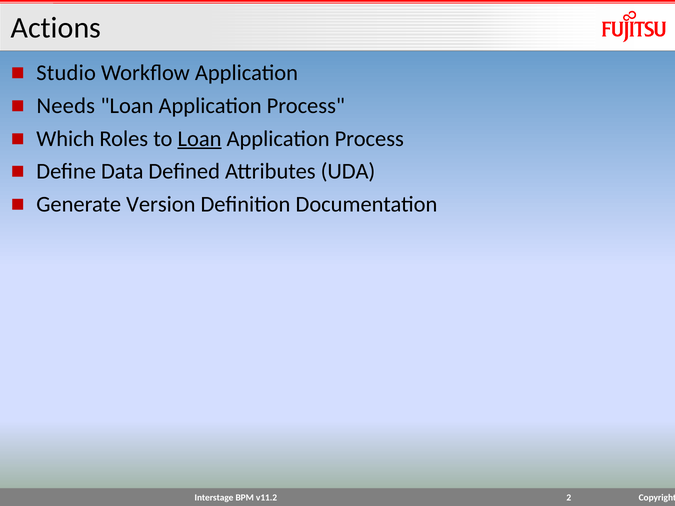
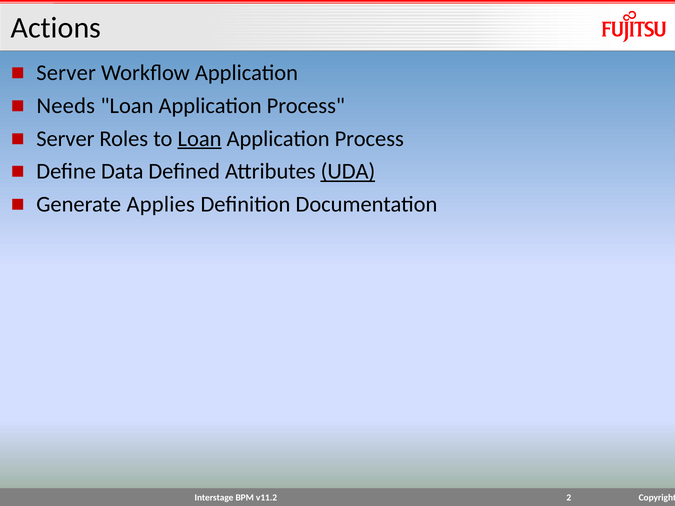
Studio at (66, 73): Studio -> Server
Which at (65, 139): Which -> Server
UDA underline: none -> present
Version: Version -> Applies
